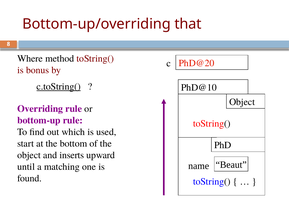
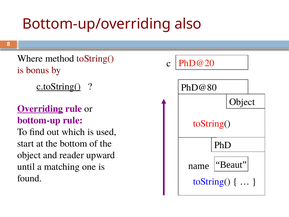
that: that -> also
PhD@10: PhD@10 -> PhD@80
Overriding underline: none -> present
inserts: inserts -> reader
